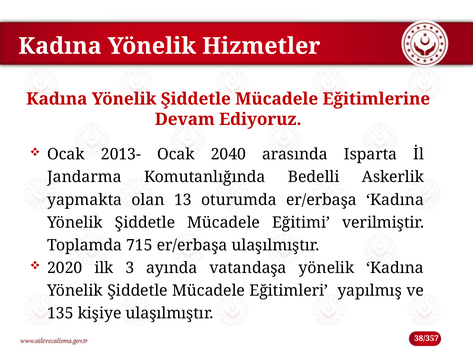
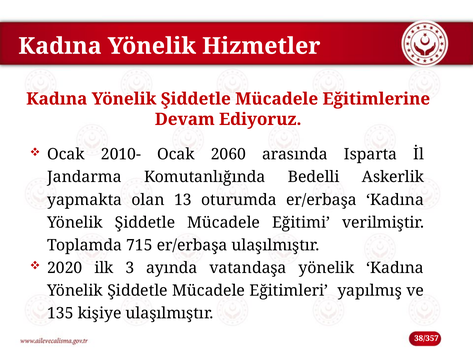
2013-: 2013- -> 2010-
2040: 2040 -> 2060
